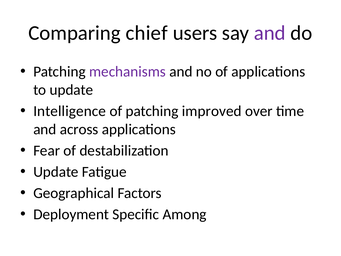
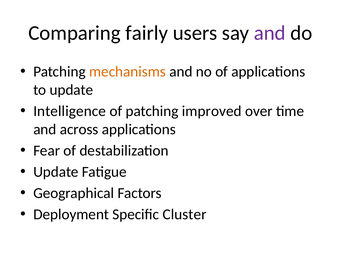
chief: chief -> fairly
mechanisms colour: purple -> orange
Among: Among -> Cluster
